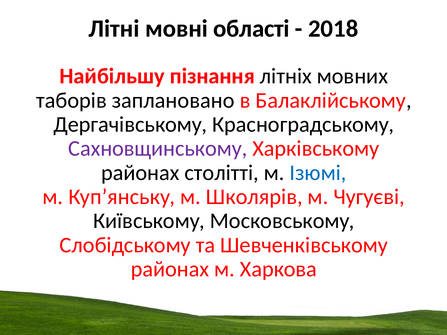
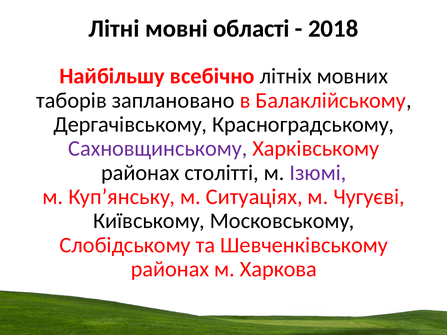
пізнання: пізнання -> всебічно
Ізюмі colour: blue -> purple
Школярів: Школярів -> Ситуаціях
